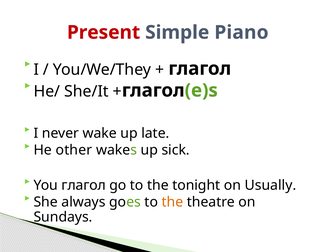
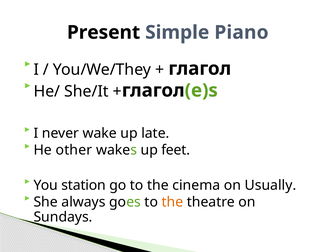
Present colour: red -> black
sick: sick -> feet
You глагол: глагол -> station
tonight: tonight -> cinema
